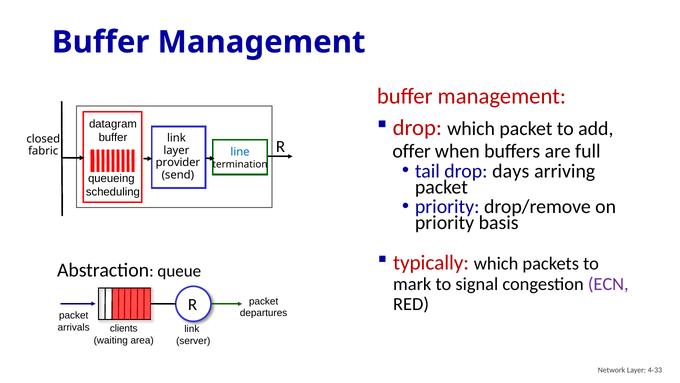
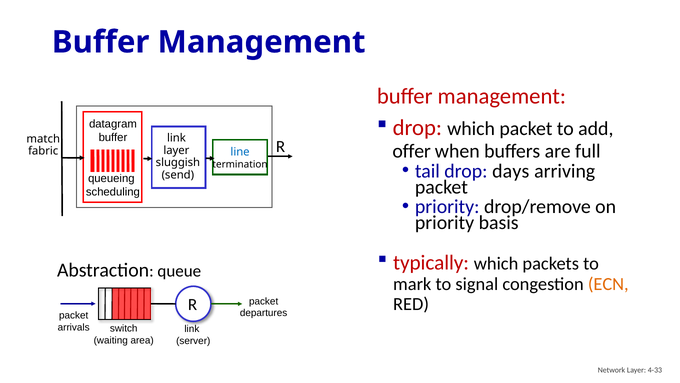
closed: closed -> match
provider: provider -> sluggish
ECN colour: purple -> orange
clients: clients -> switch
